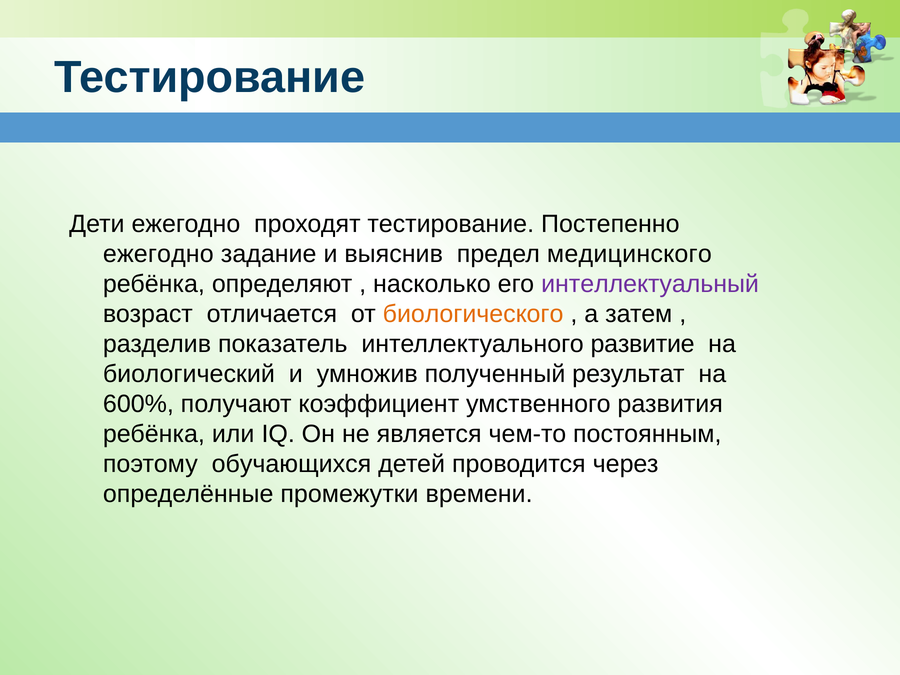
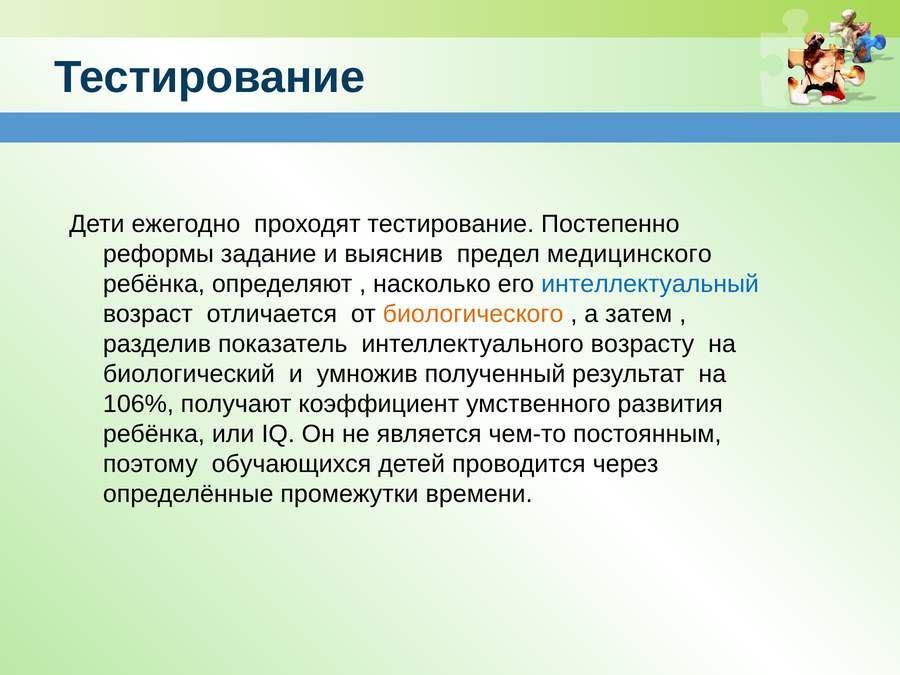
ежегодно at (158, 254): ежегодно -> реформы
интеллектуальный colour: purple -> blue
развитие: развитие -> возрасту
600%: 600% -> 106%
